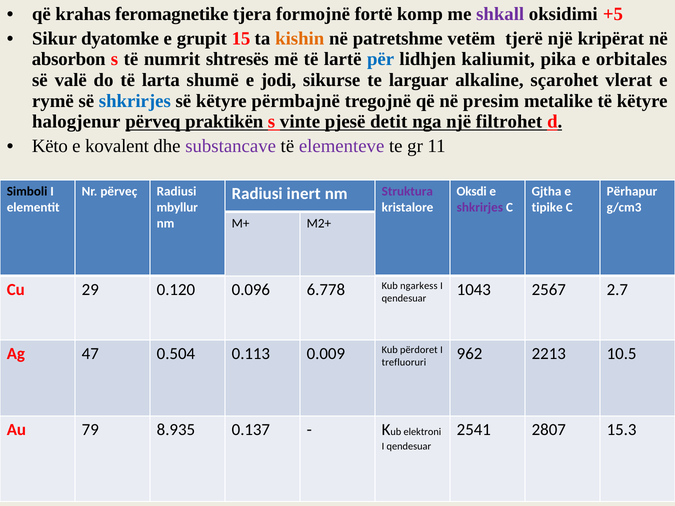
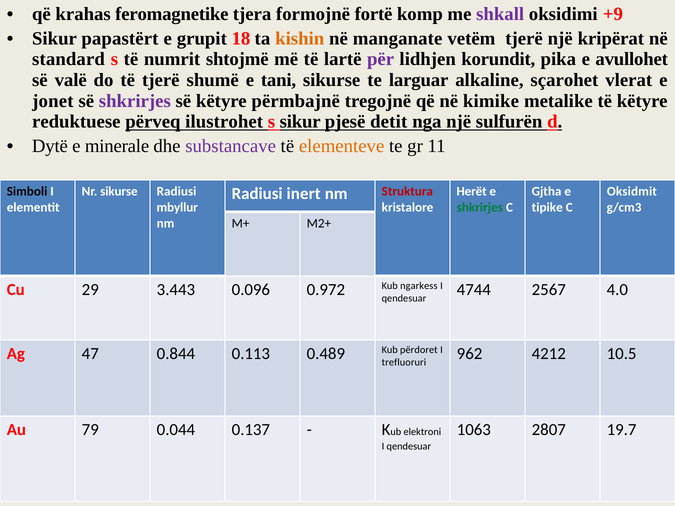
+5: +5 -> +9
dyatomke: dyatomke -> papastërt
15: 15 -> 18
patretshme: patretshme -> manganate
absorbon: absorbon -> standard
shtresës: shtresës -> shtojmë
për colour: blue -> purple
kaliumit: kaliumit -> korundit
orbitales: orbitales -> avullohet
të larta: larta -> tjerë
jodi: jodi -> tani
rymë: rymë -> jonet
shkrirjes at (135, 101) colour: blue -> purple
presim: presim -> kimike
halogjenur: halogjenur -> reduktuese
praktikën: praktikën -> ilustrohet
s vinte: vinte -> sikur
filtrohet: filtrohet -> sulfurën
Këto: Këto -> Dytë
kovalent: kovalent -> minerale
elementeve colour: purple -> orange
Nr përveç: përveç -> sikurse
Oksdi: Oksdi -> Herët
Përhapur: Përhapur -> Oksidmit
Struktura colour: purple -> red
shkrirjes at (480, 207) colour: purple -> green
0.120: 0.120 -> 3.443
6.778: 6.778 -> 0.972
1043: 1043 -> 4744
2.7: 2.7 -> 4.0
0.504: 0.504 -> 0.844
0.009: 0.009 -> 0.489
2213: 2213 -> 4212
8.935: 8.935 -> 0.044
2541: 2541 -> 1063
15.3: 15.3 -> 19.7
